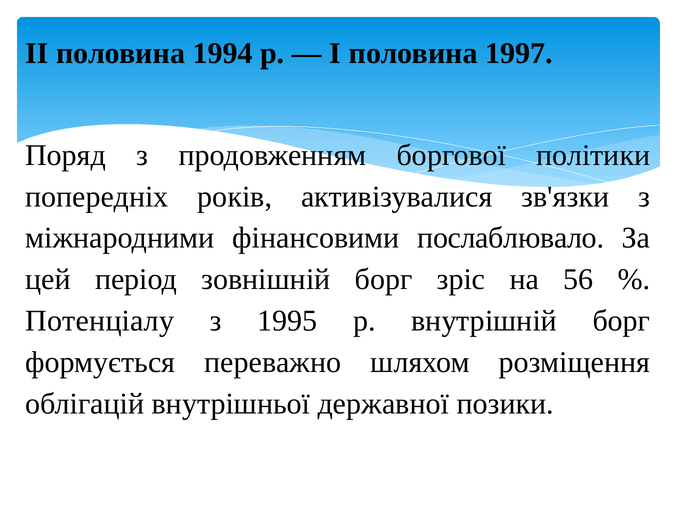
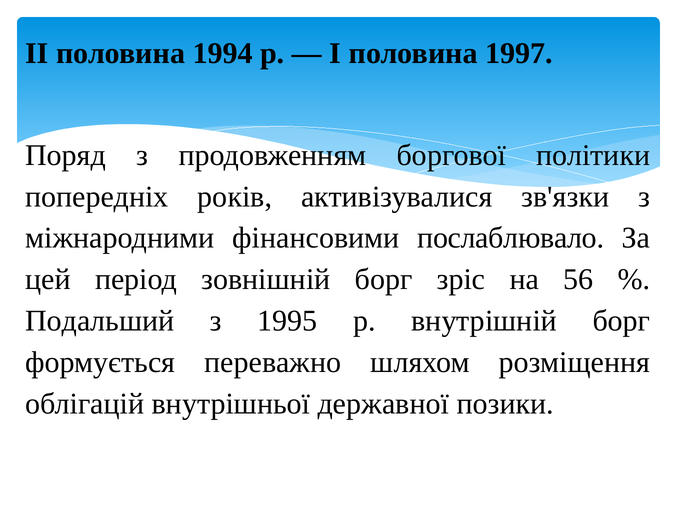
Потенціалу: Потенціалу -> Подальший
